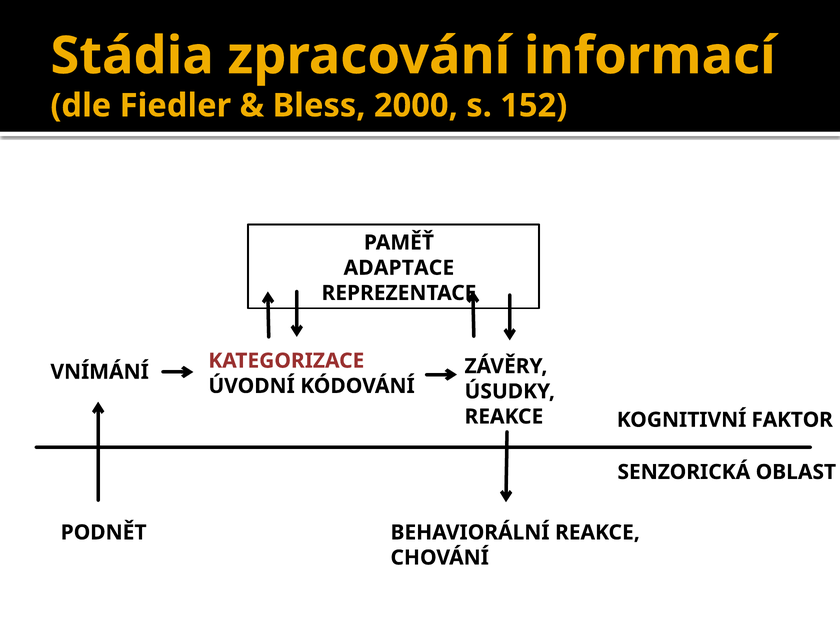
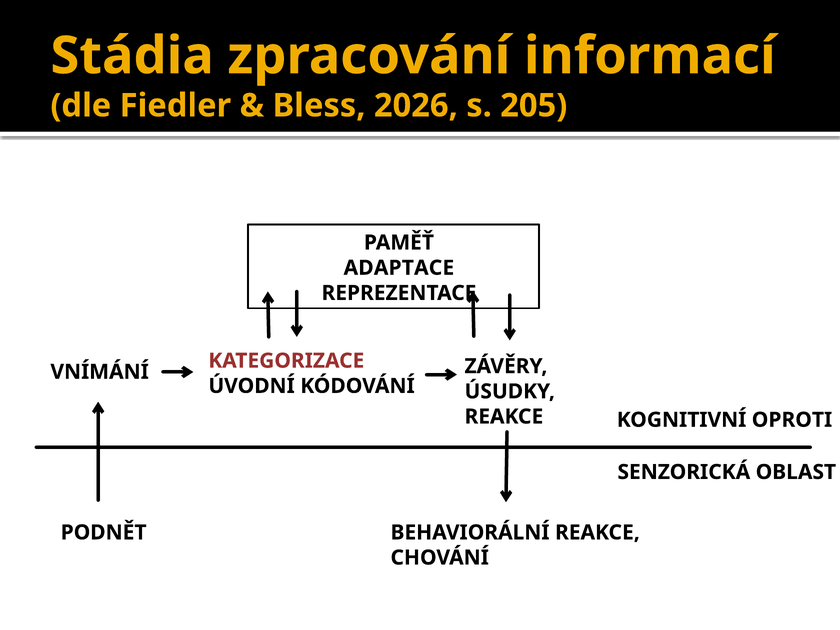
2000: 2000 -> 2026
152: 152 -> 205
FAKTOR: FAKTOR -> OPROTI
